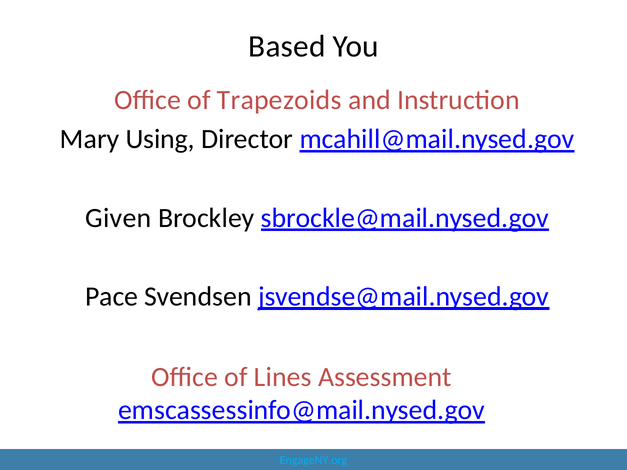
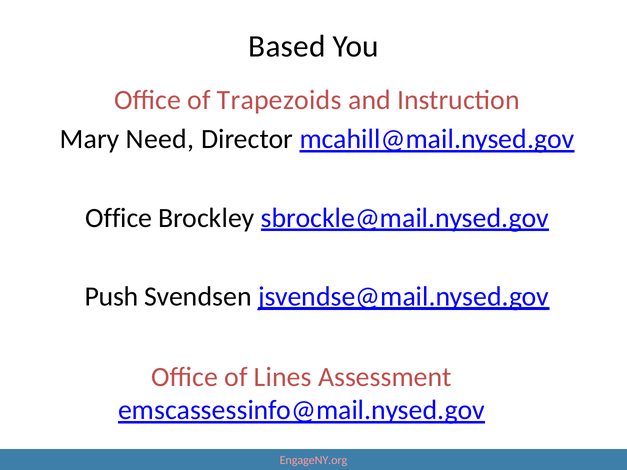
Using: Using -> Need
Given at (118, 218): Given -> Office
Pace: Pace -> Push
EngageNY.org colour: light blue -> pink
